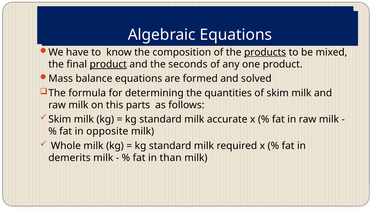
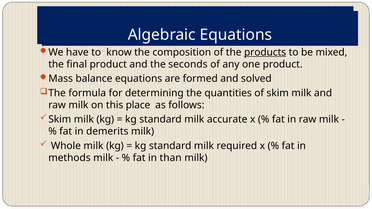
product at (108, 64) underline: present -> none
parts: parts -> place
opposite: opposite -> demerits
demerits: demerits -> methods
